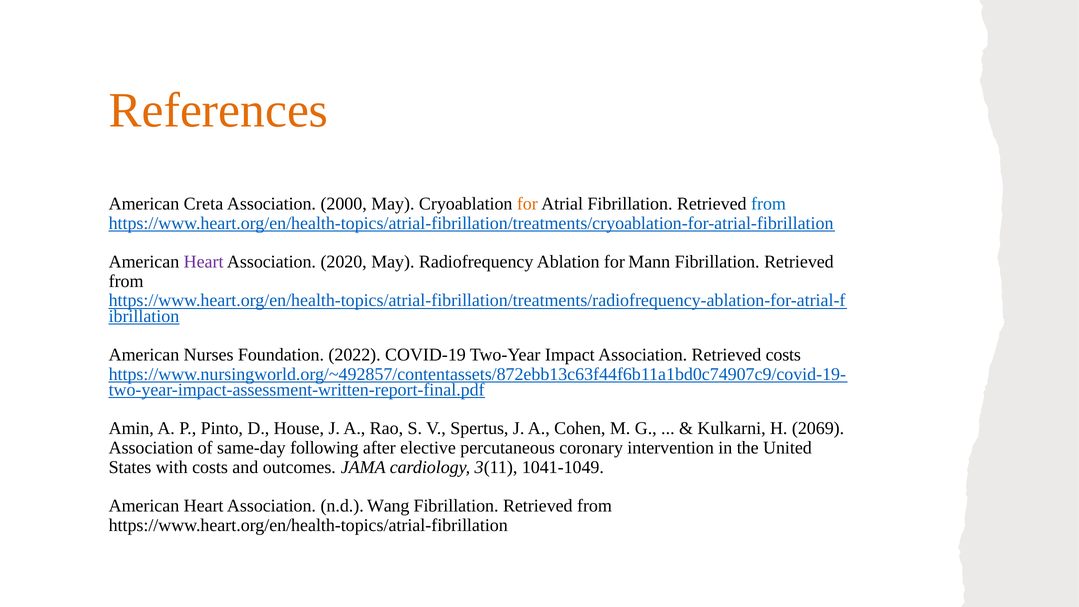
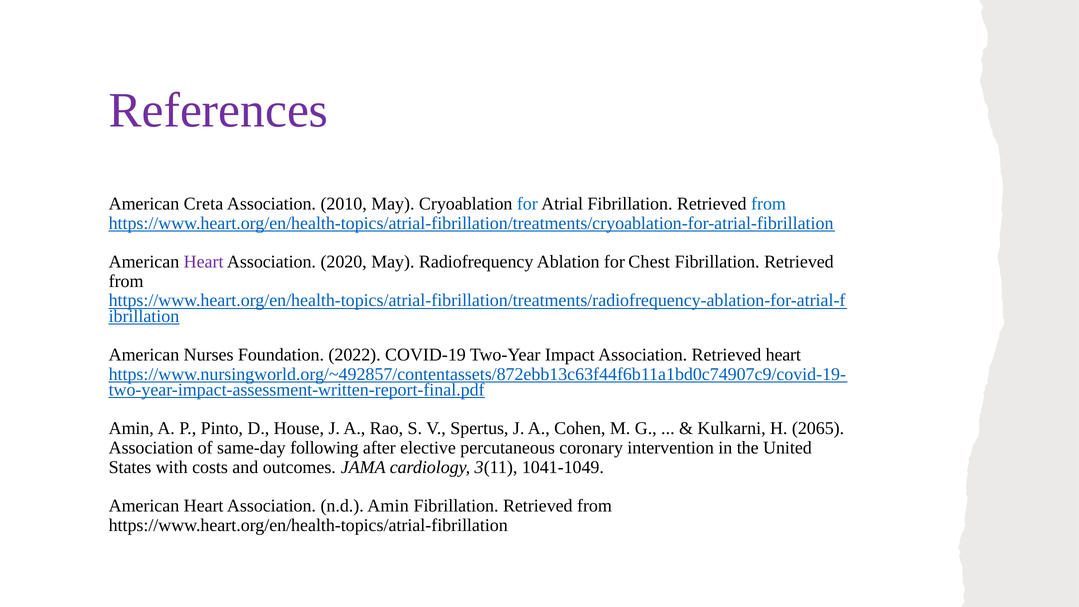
References colour: orange -> purple
2000: 2000 -> 2010
for at (527, 204) colour: orange -> blue
Mann: Mann -> Chest
Retrieved costs: costs -> heart
2069: 2069 -> 2065
n.d Wang: Wang -> Amin
